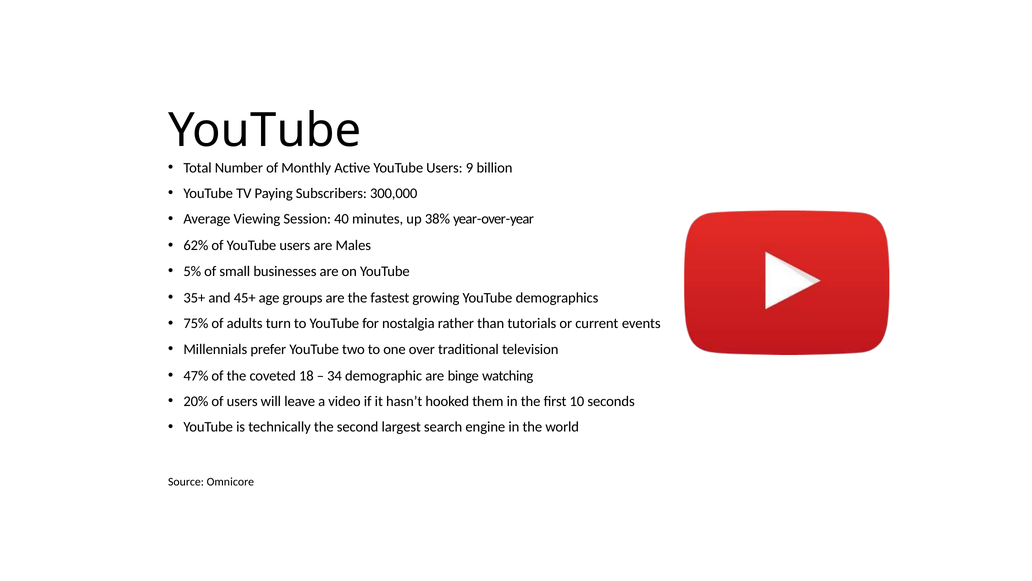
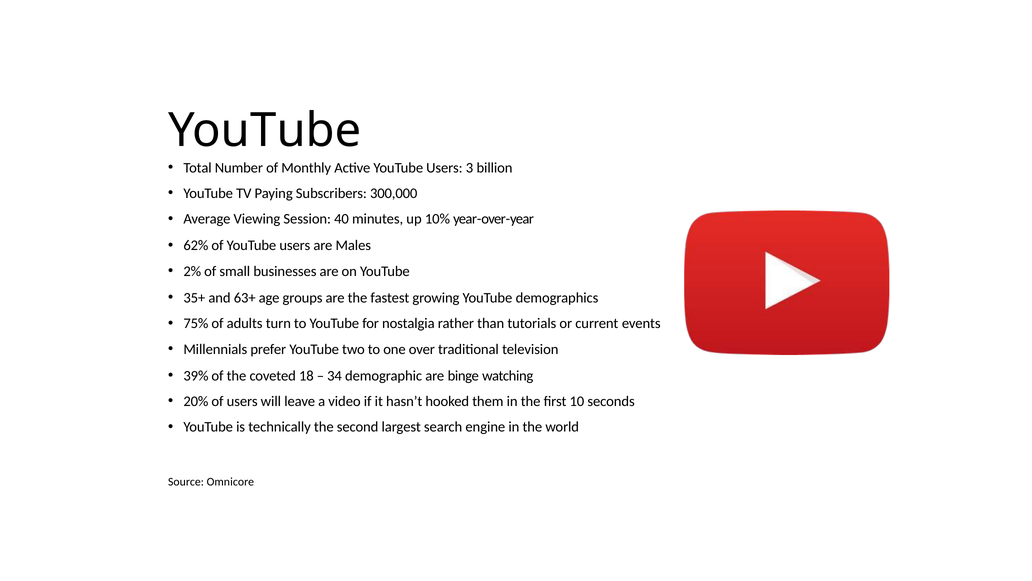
9: 9 -> 3
38%: 38% -> 10%
5%: 5% -> 2%
45+: 45+ -> 63+
47%: 47% -> 39%
